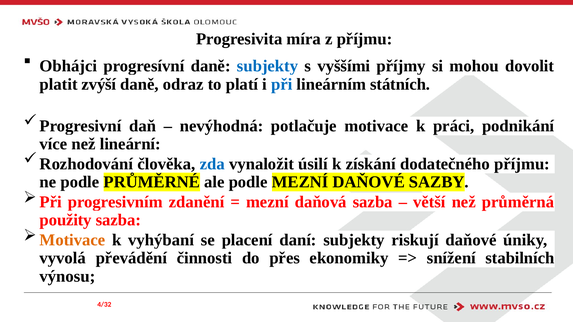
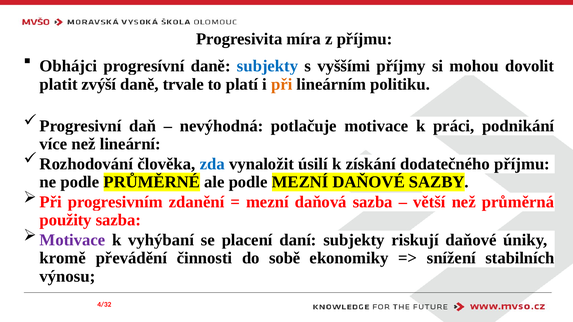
odraz: odraz -> trvale
při at (282, 84) colour: blue -> orange
státních: státních -> politiku
Motivace at (72, 240) colour: orange -> purple
vyvolá: vyvolá -> kromě
přes: přes -> sobě
